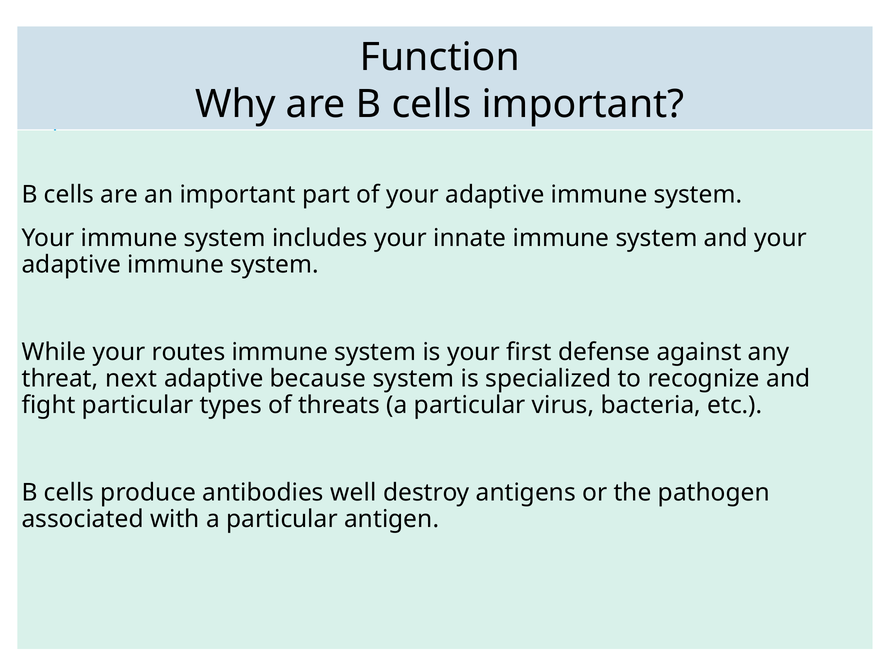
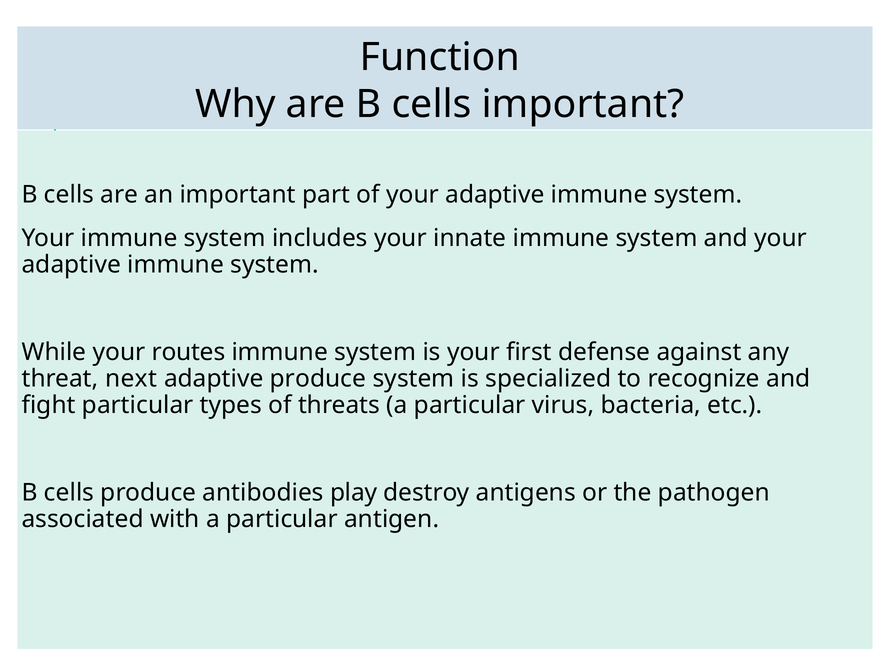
adaptive because: because -> produce
well: well -> play
